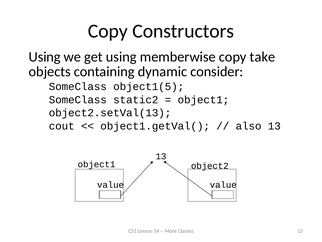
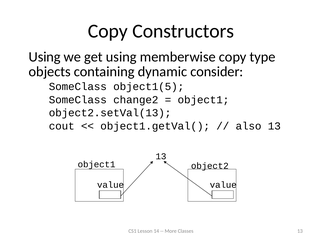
take: take -> type
static2: static2 -> change2
